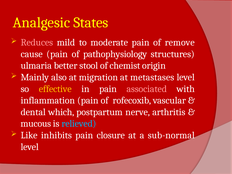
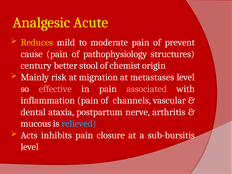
States: States -> Acute
Reduces colour: pink -> yellow
remove: remove -> prevent
ulmaria: ulmaria -> century
also: also -> risk
effective colour: yellow -> pink
rofecoxib: rofecoxib -> channels
which: which -> ataxia
Like: Like -> Acts
sub-normal: sub-normal -> sub-bursitis
